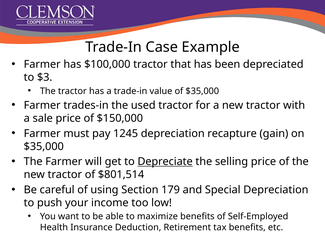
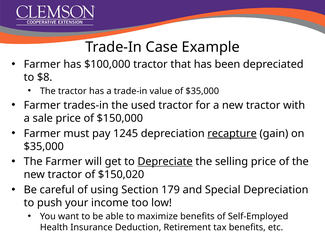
$3: $3 -> $8
recapture underline: none -> present
$801,514: $801,514 -> $150,020
